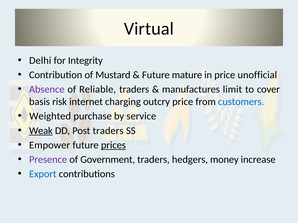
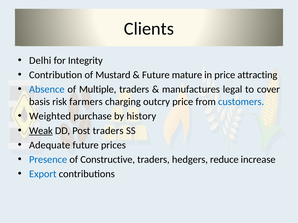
Virtual: Virtual -> Clients
unofficial: unofficial -> attracting
Absence colour: purple -> blue
Reliable: Reliable -> Multiple
limit: limit -> legal
internet: internet -> farmers
service: service -> history
Empower: Empower -> Adequate
prices underline: present -> none
Presence colour: purple -> blue
Government: Government -> Constructive
money: money -> reduce
